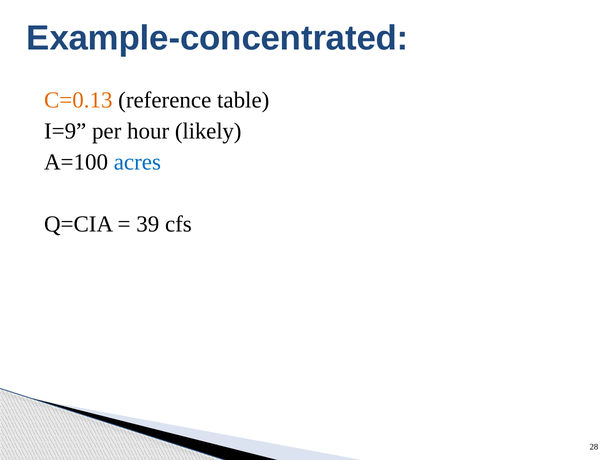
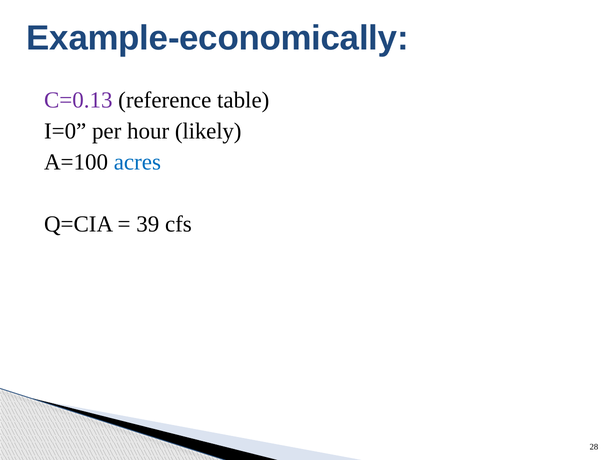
Example-concentrated: Example-concentrated -> Example-economically
C=0.13 colour: orange -> purple
I=9: I=9 -> I=0
